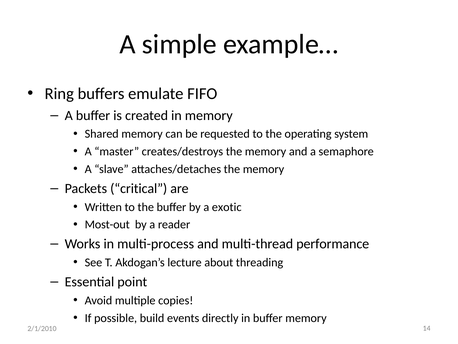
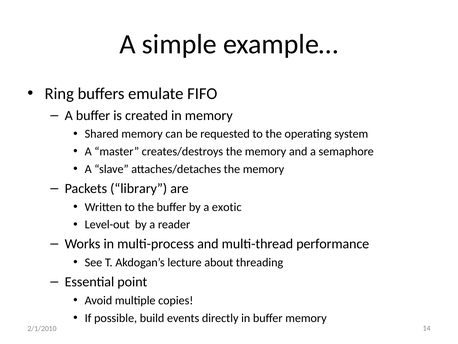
critical: critical -> library
Most-out: Most-out -> Level-out
